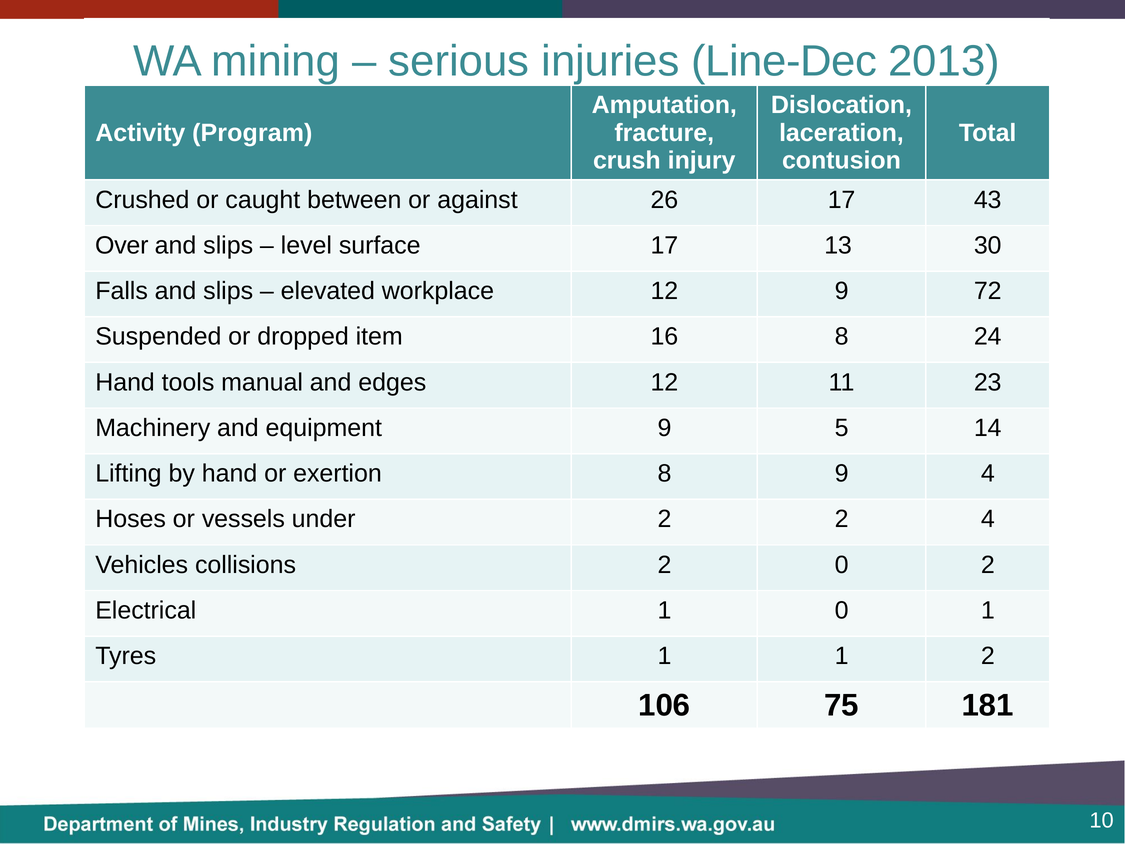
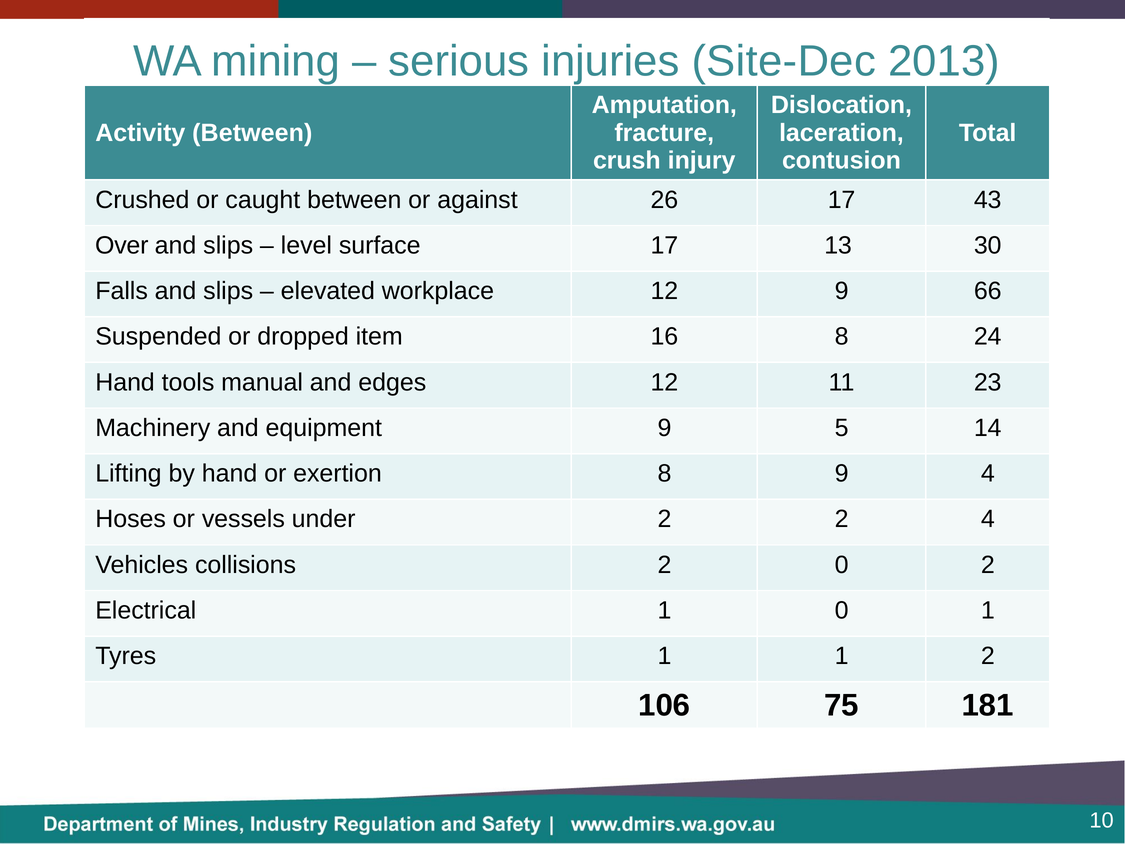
Line-Dec: Line-Dec -> Site-Dec
Activity Program: Program -> Between
72: 72 -> 66
